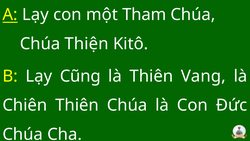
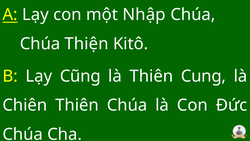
Tham: Tham -> Nhập
Vang: Vang -> Cung
